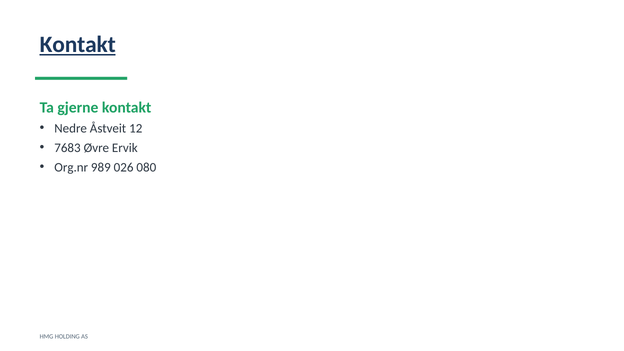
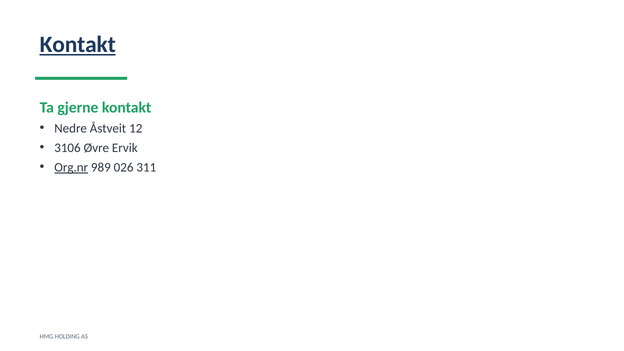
7683: 7683 -> 3106
Org.nr underline: none -> present
080: 080 -> 311
